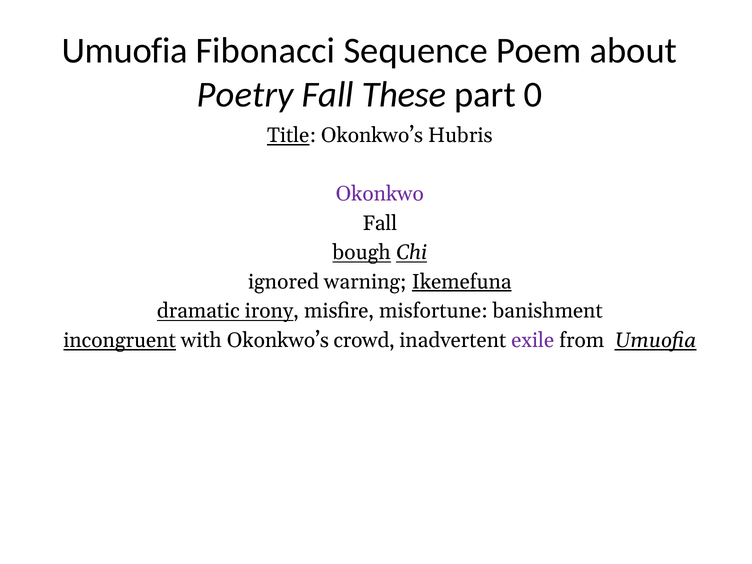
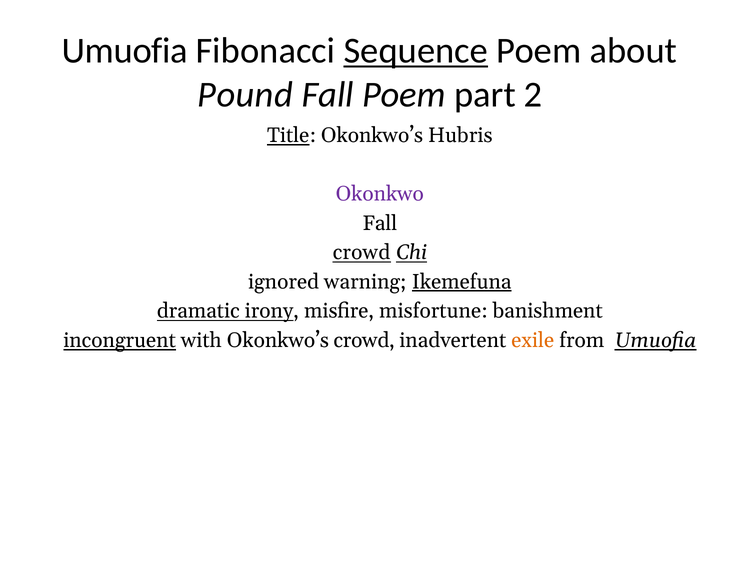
Sequence underline: none -> present
Poetry: Poetry -> Pound
Fall These: These -> Poem
0: 0 -> 2
bough at (362, 252): bough -> crowd
exile colour: purple -> orange
